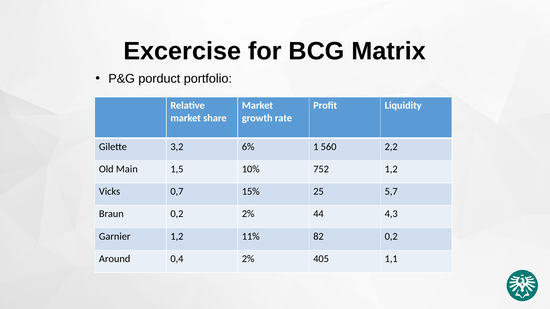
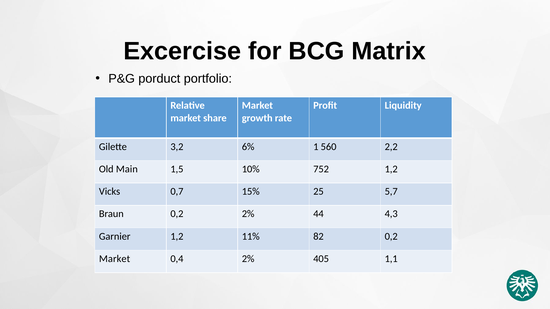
Around at (115, 259): Around -> Market
